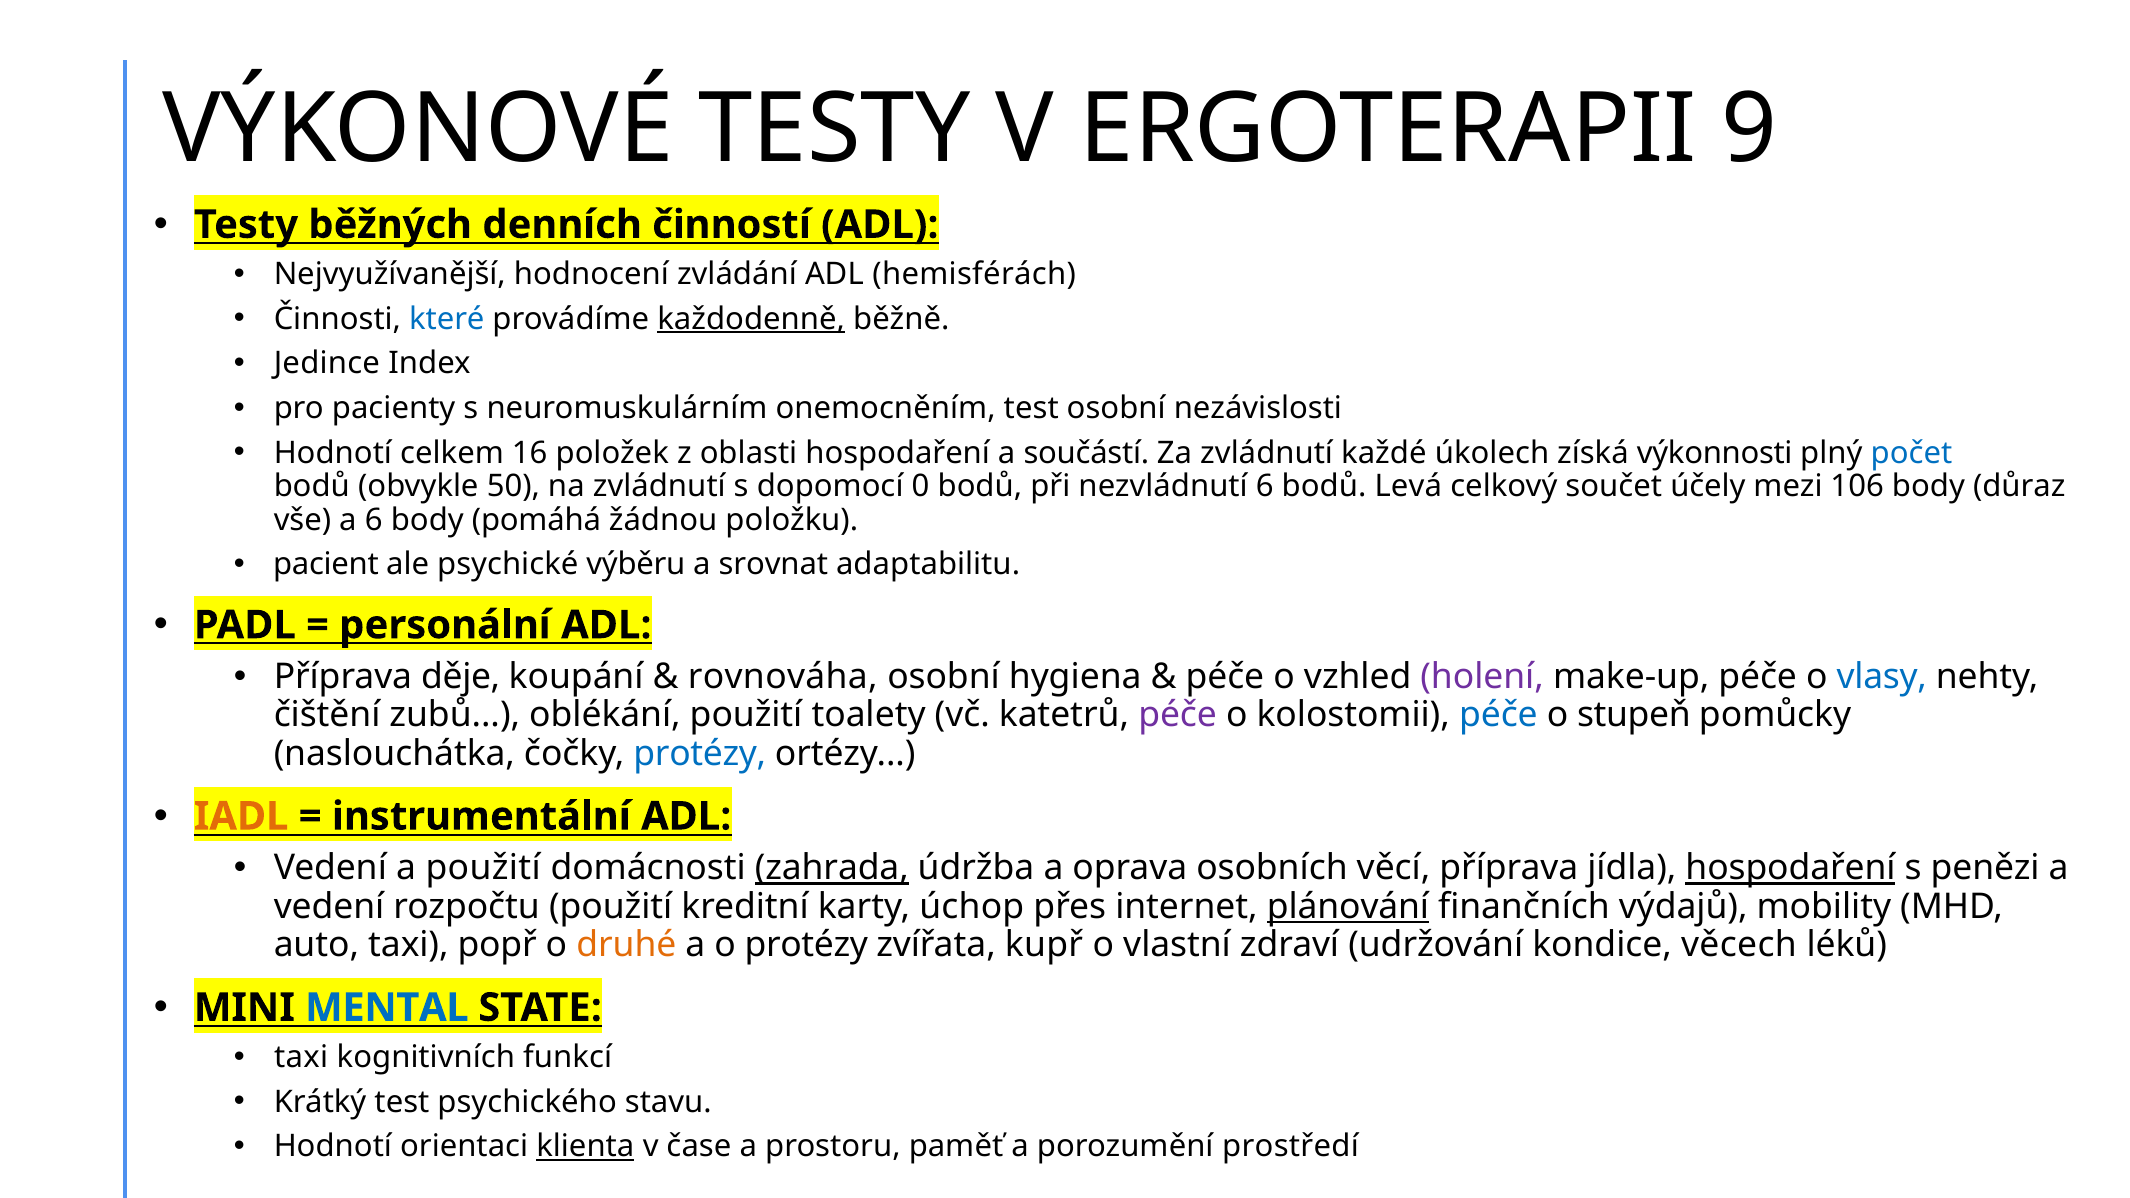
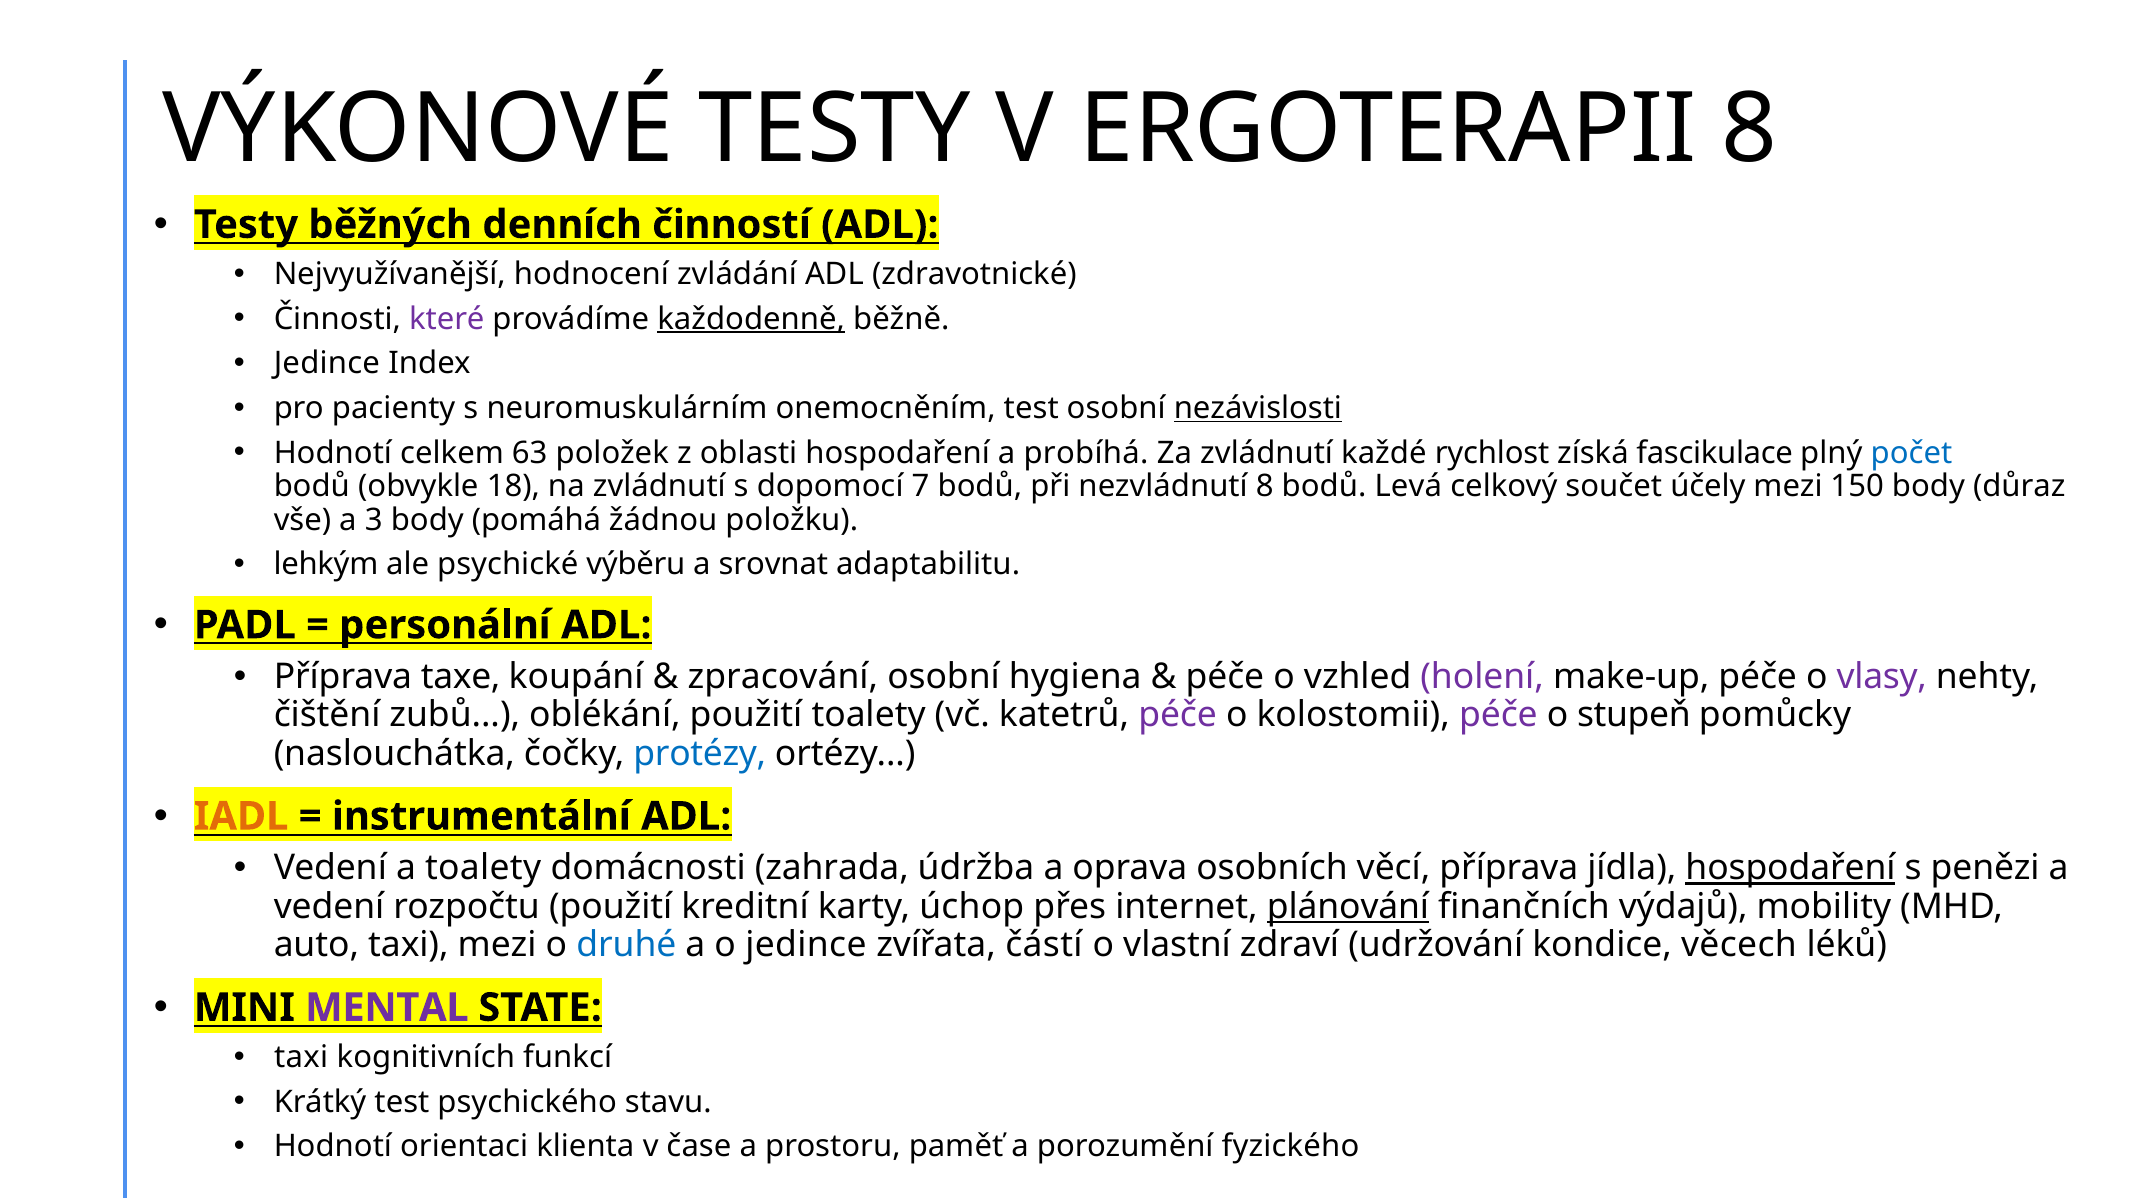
ERGOTERAPII 9: 9 -> 8
hemisférách: hemisférách -> zdravotnické
které colour: blue -> purple
nezávislosti underline: none -> present
16: 16 -> 63
součástí: součástí -> probíhá
úkolech: úkolech -> rychlost
výkonnosti: výkonnosti -> fascikulace
50: 50 -> 18
0: 0 -> 7
nezvládnutí 6: 6 -> 8
106: 106 -> 150
a 6: 6 -> 3
pacient: pacient -> lehkým
děje: děje -> taxe
rovnováha: rovnováha -> zpracování
vlasy colour: blue -> purple
péče at (1498, 715) colour: blue -> purple
a použití: použití -> toalety
zahrada underline: present -> none
taxi popř: popř -> mezi
druhé colour: orange -> blue
o protézy: protézy -> jedince
kupř: kupř -> částí
MENTAL colour: blue -> purple
klienta underline: present -> none
prostředí: prostředí -> fyzického
